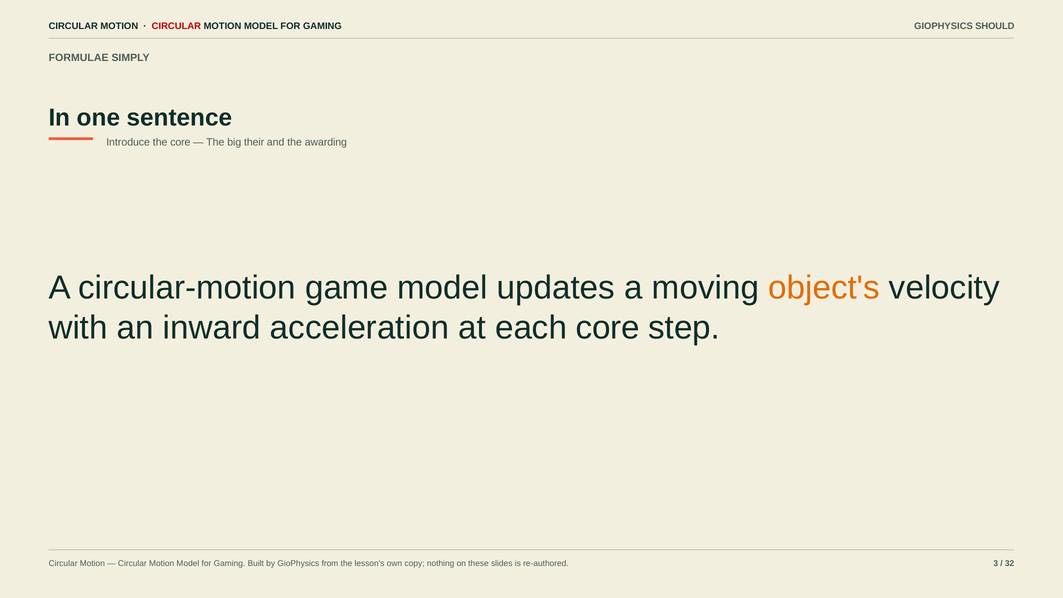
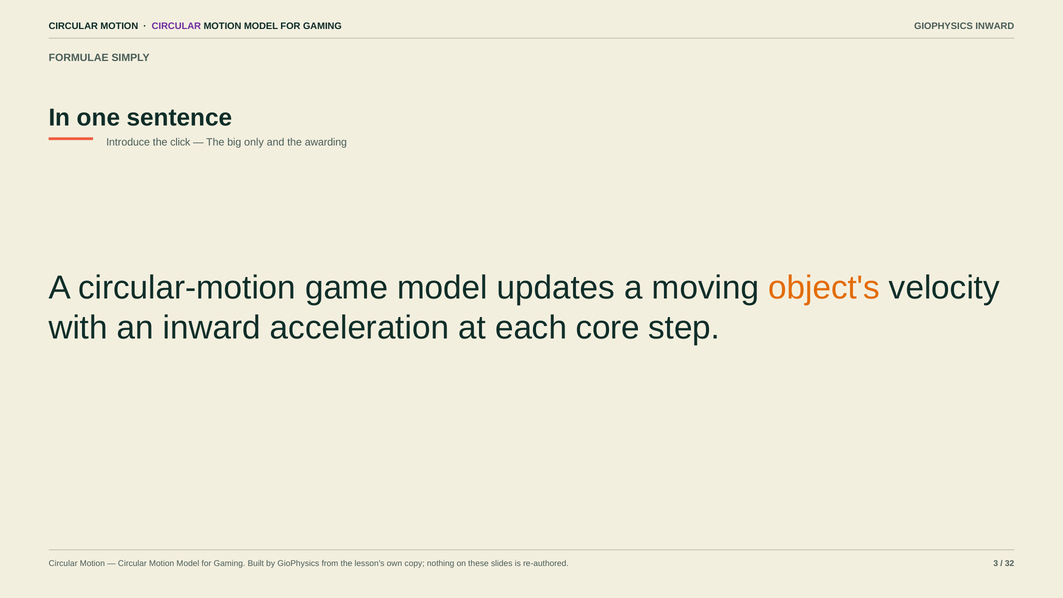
CIRCULAR at (176, 26) colour: red -> purple
GIOPHYSICS SHOULD: SHOULD -> INWARD
the core: core -> click
their: their -> only
